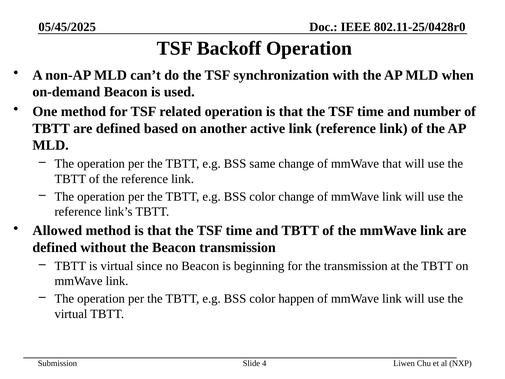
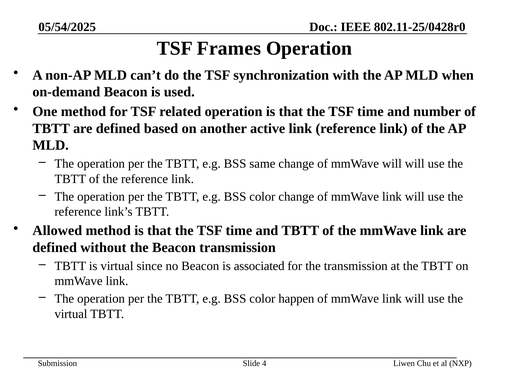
05/45/2025: 05/45/2025 -> 05/54/2025
Backoff: Backoff -> Frames
mmWave that: that -> will
beginning: beginning -> associated
